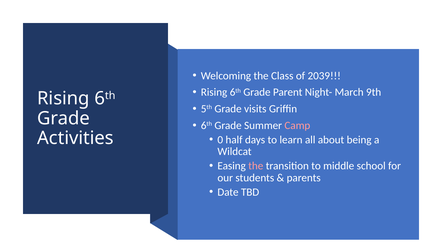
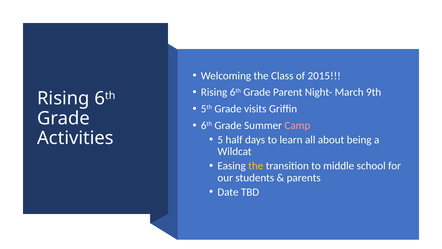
2039: 2039 -> 2015
0: 0 -> 5
the at (256, 166) colour: pink -> yellow
